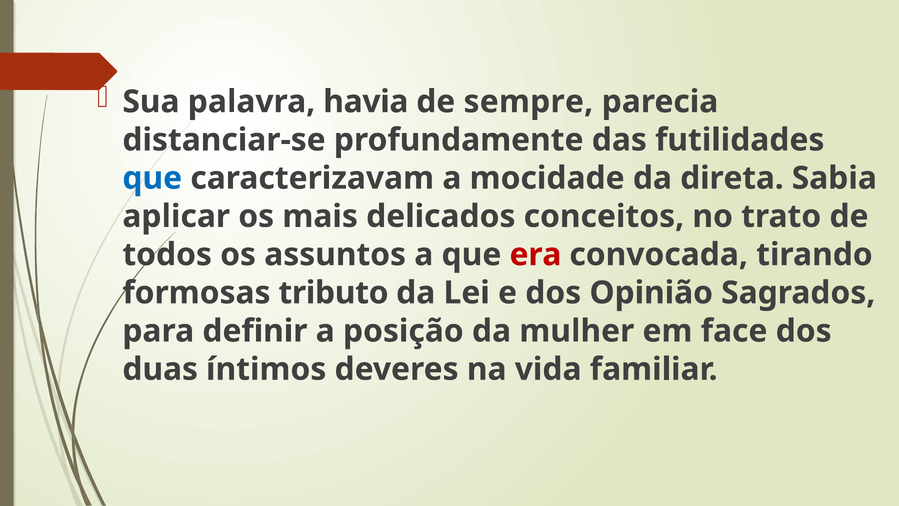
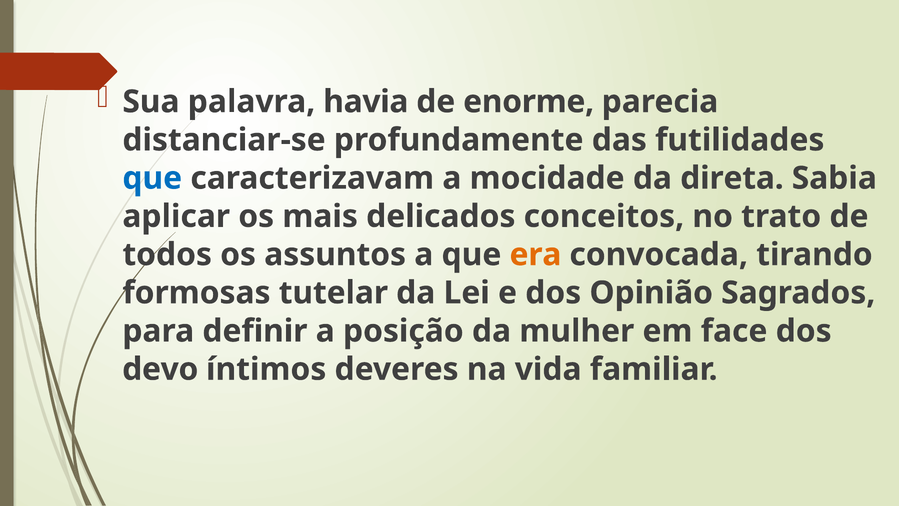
sempre: sempre -> enorme
era colour: red -> orange
tributo: tributo -> tutelar
duas: duas -> devo
